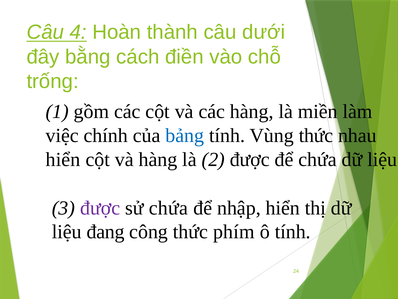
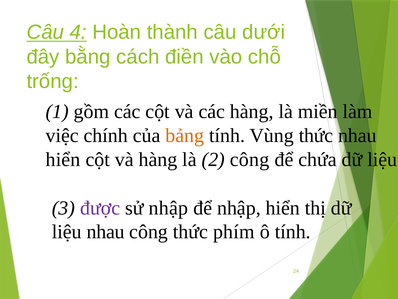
bảng colour: blue -> orange
2 được: được -> công
sử chứa: chứa -> nhập
liệu đang: đang -> nhau
